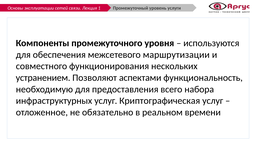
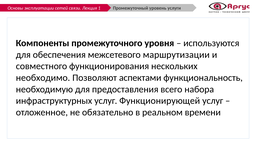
устранением: устранением -> необходимо
Криптографическая: Криптографическая -> Функционирующей
